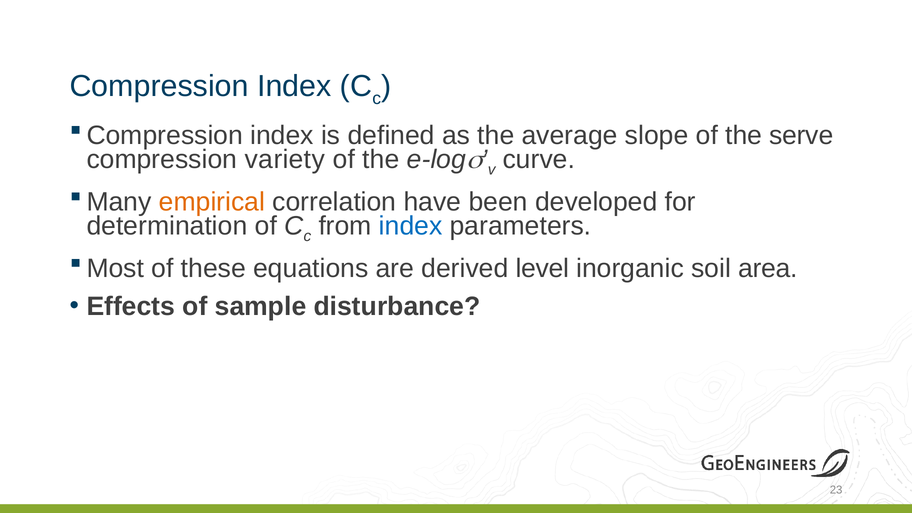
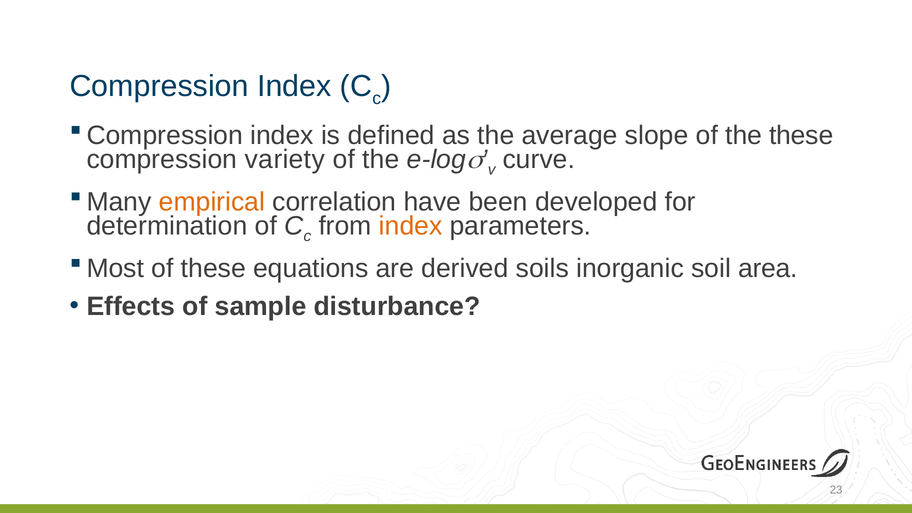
the serve: serve -> these
index at (411, 226) colour: blue -> orange
level: level -> soils
